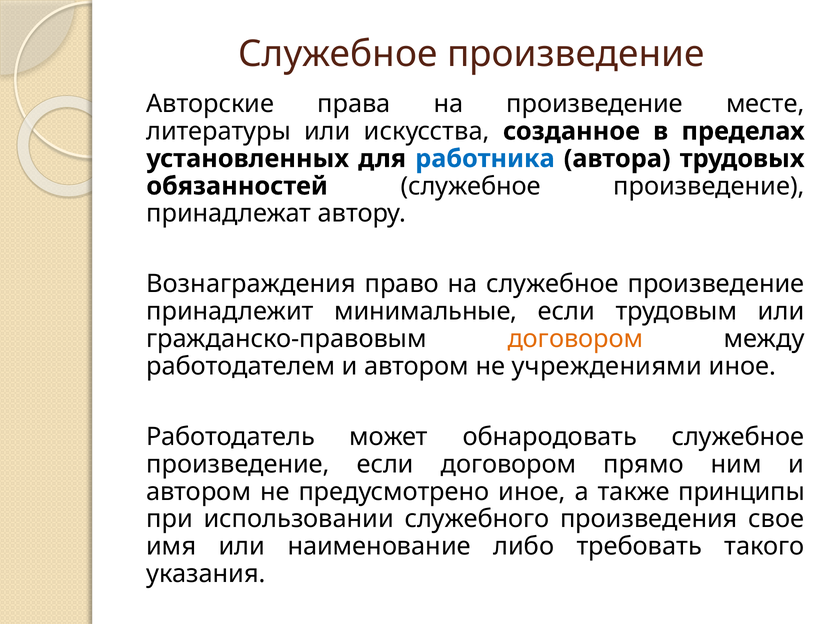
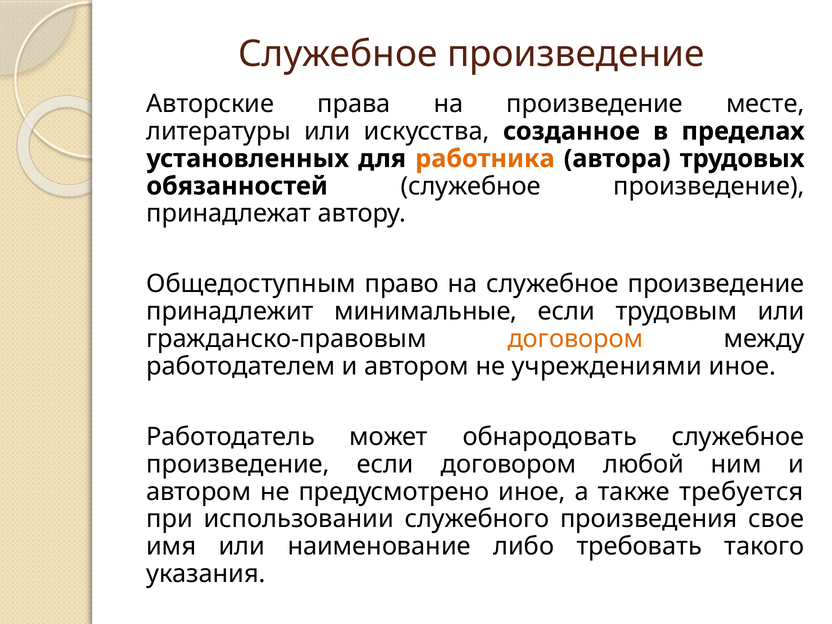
работника colour: blue -> orange
Вознаграждения: Вознаграждения -> Общедоступным
прямо: прямо -> любой
принципы: принципы -> требуется
